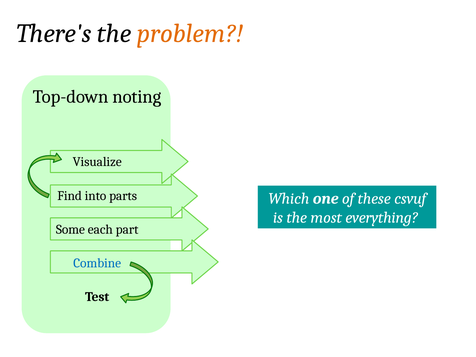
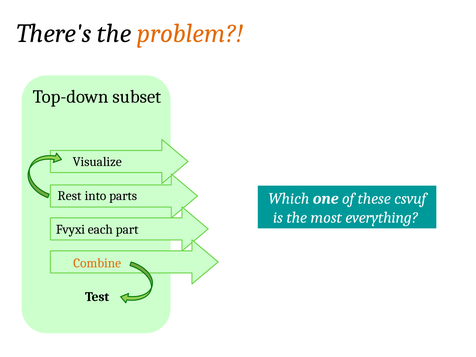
noting: noting -> subset
Find: Find -> Rest
Some: Some -> Fvyxi
Combine colour: blue -> orange
